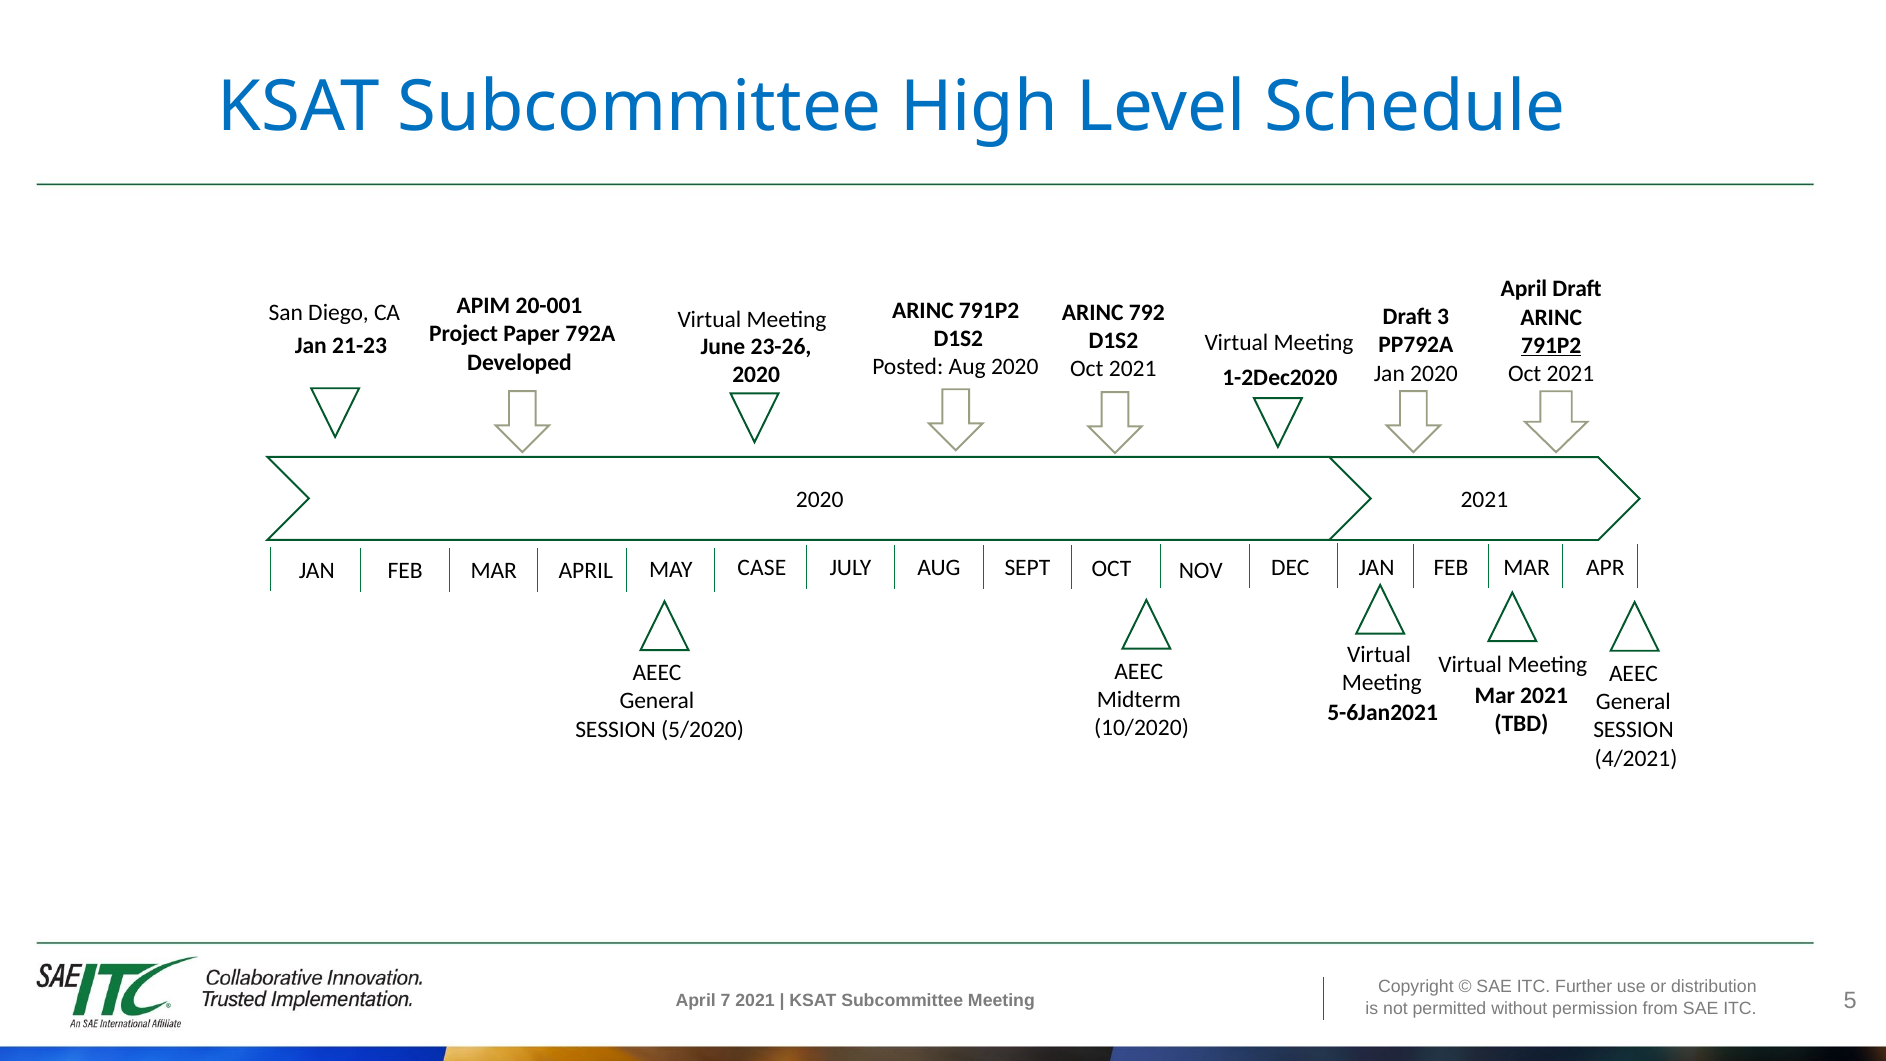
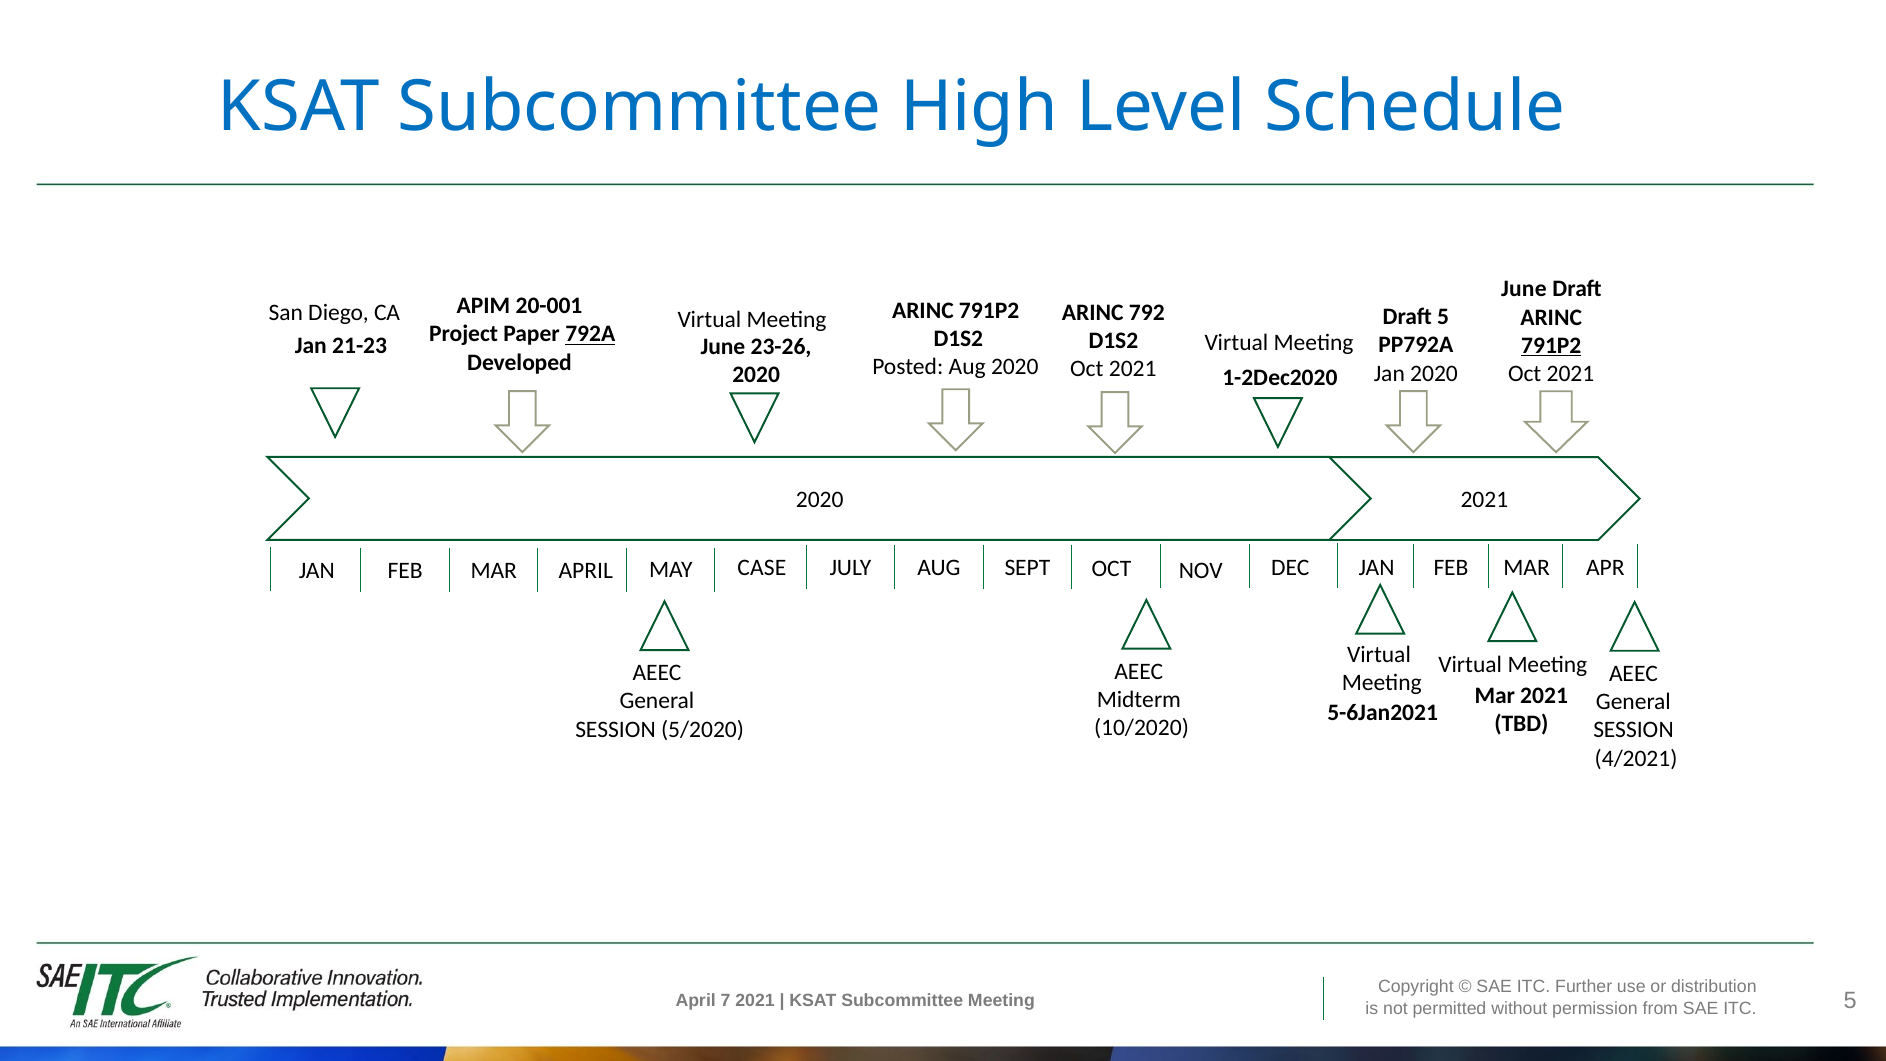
April at (1524, 289): April -> June
Draft 3: 3 -> 5
792A underline: none -> present
